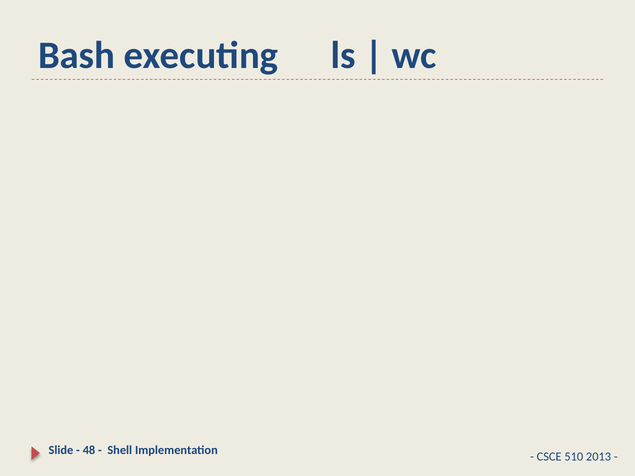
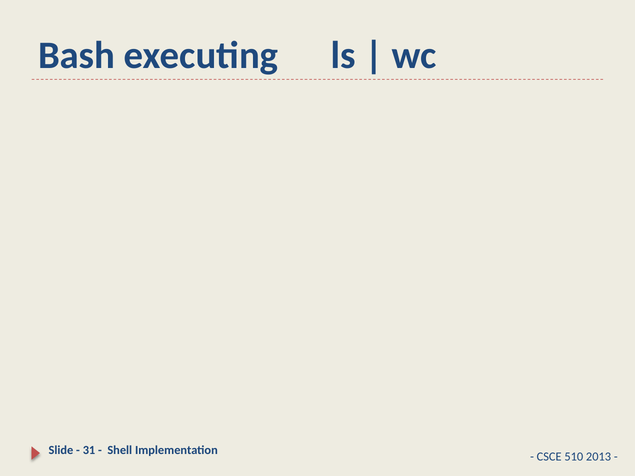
48: 48 -> 31
